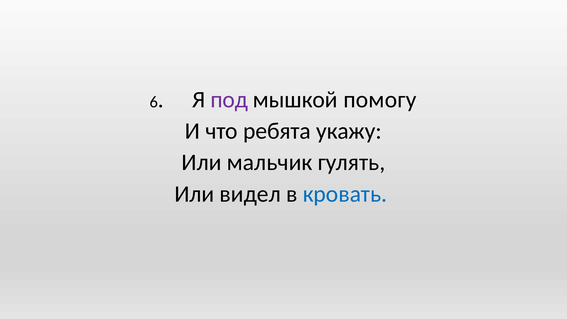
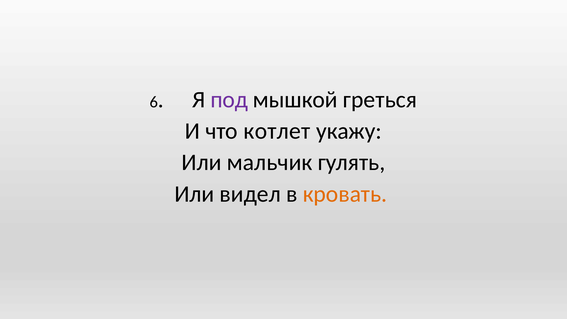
помогу: помогу -> греться
ребята: ребята -> котлет
кровать colour: blue -> orange
